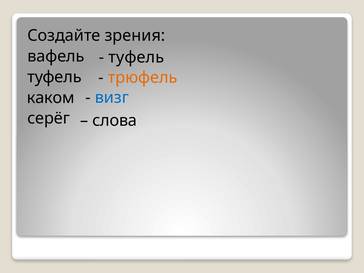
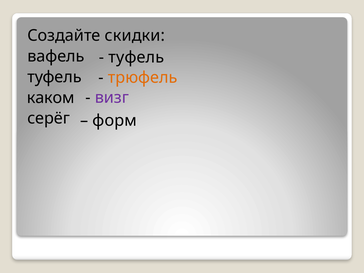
зрения: зрения -> скидки
визг colour: blue -> purple
слова: слова -> форм
